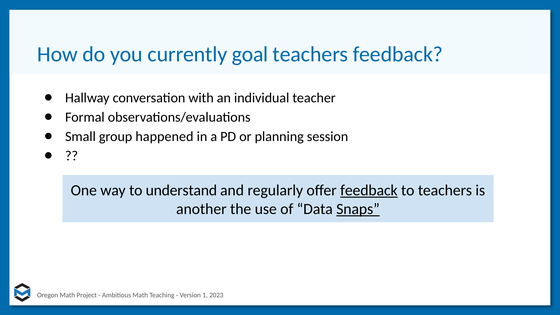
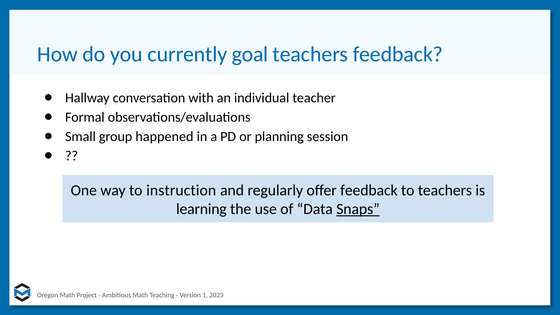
understand: understand -> instruction
feedback at (369, 190) underline: present -> none
another: another -> learning
